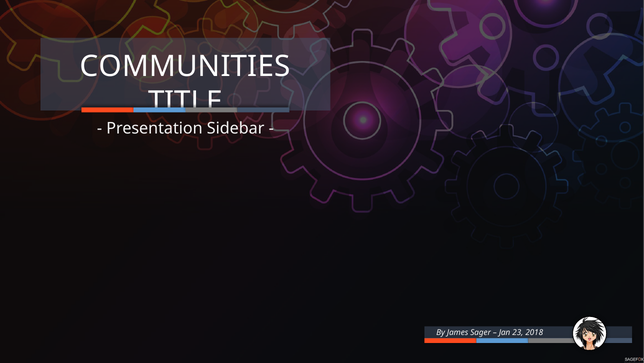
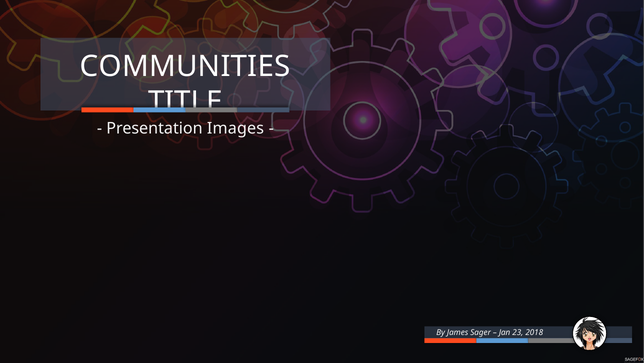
Sidebar: Sidebar -> Images
